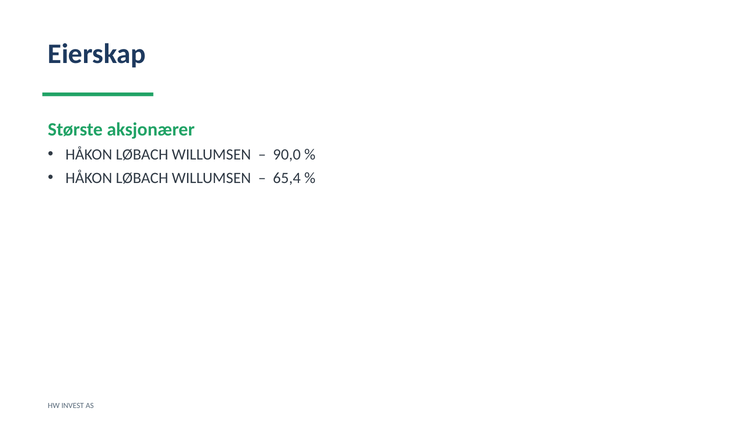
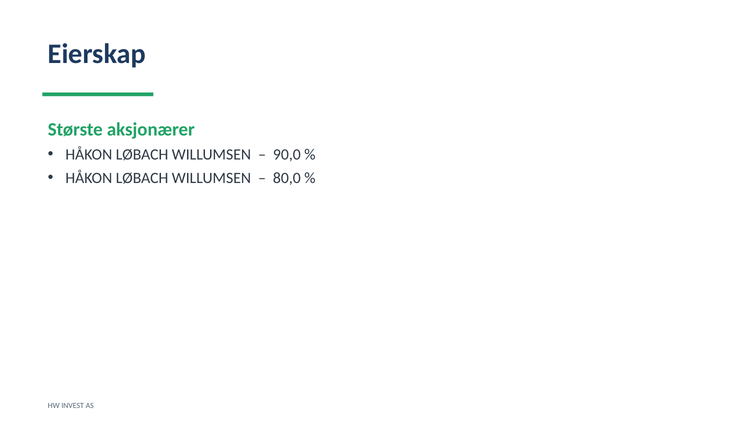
65,4: 65,4 -> 80,0
